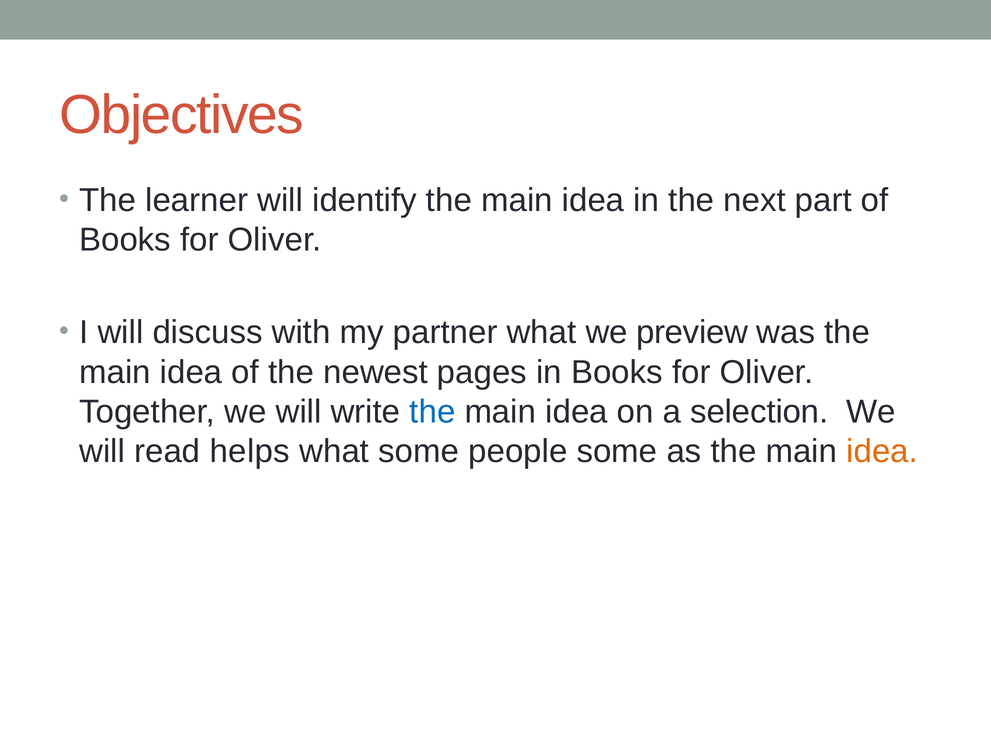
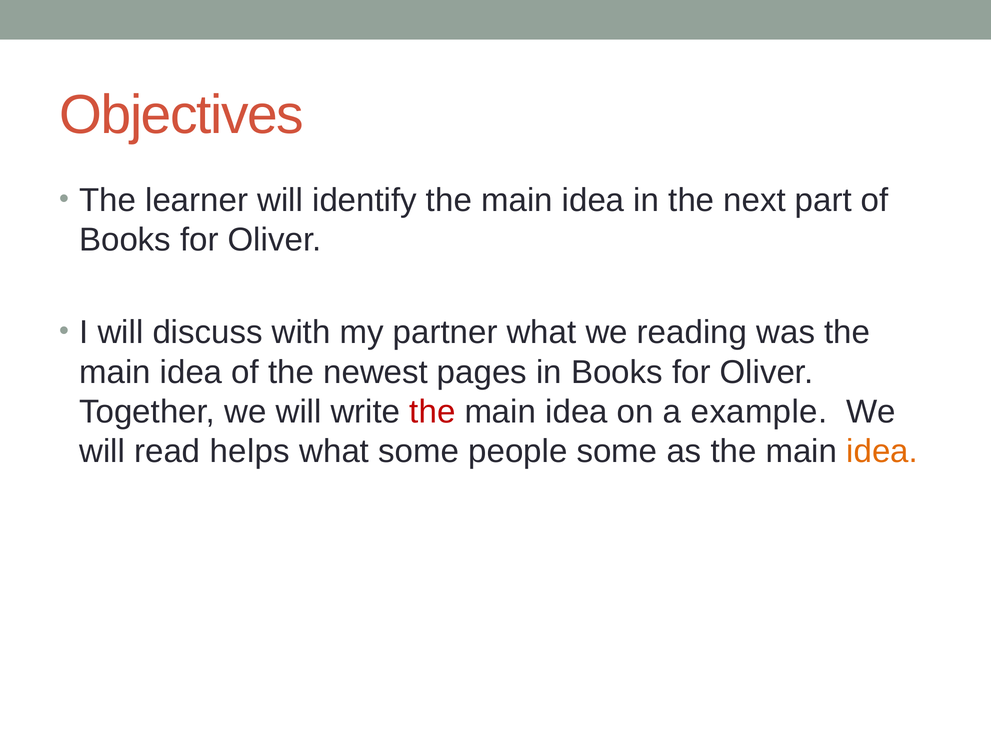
preview: preview -> reading
the at (432, 412) colour: blue -> red
selection: selection -> example
